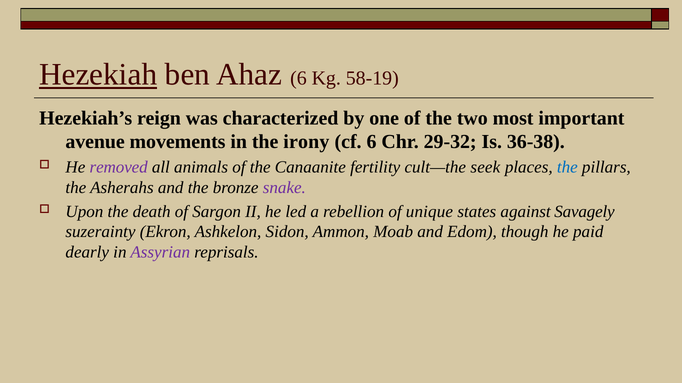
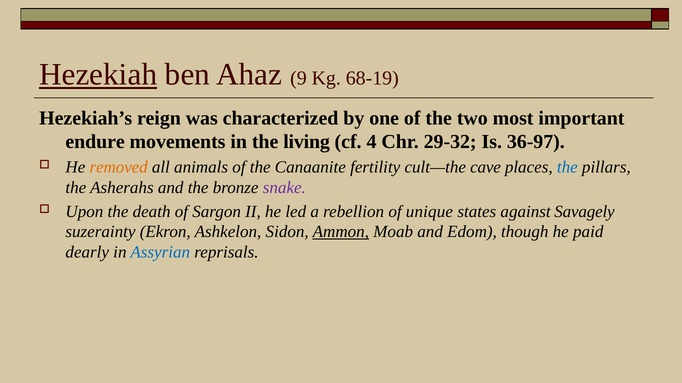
Ahaz 6: 6 -> 9
58-19: 58-19 -> 68-19
avenue: avenue -> endure
irony: irony -> living
cf 6: 6 -> 4
36-38: 36-38 -> 36-97
removed colour: purple -> orange
seek: seek -> cave
Ammon underline: none -> present
Assyrian colour: purple -> blue
